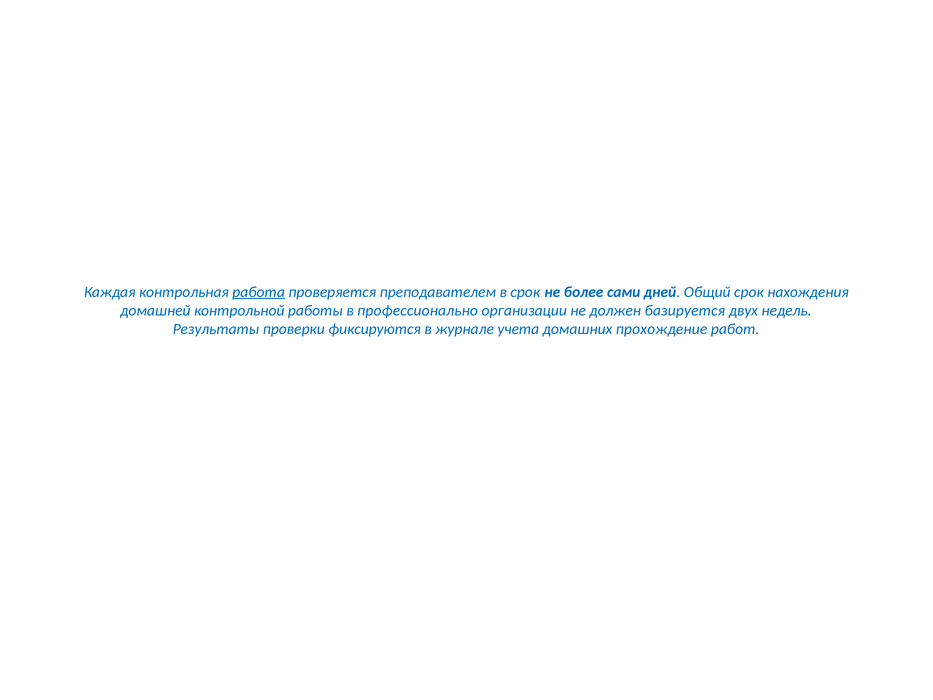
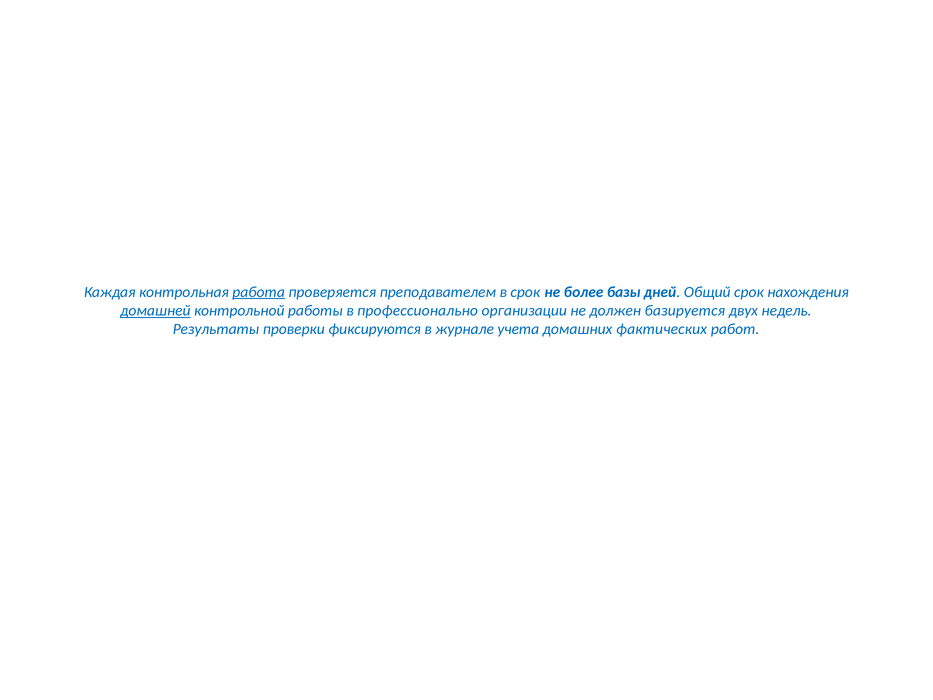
сами: сами -> базы
домашней underline: none -> present
прохождение: прохождение -> фактических
